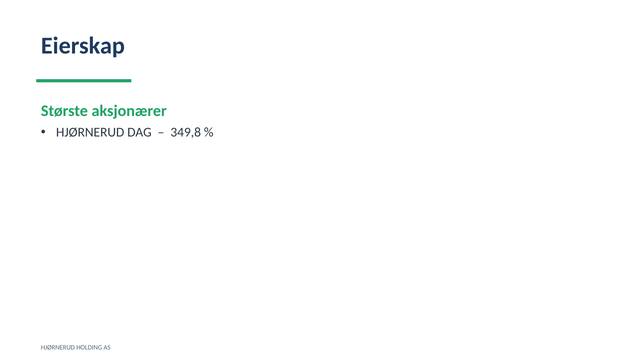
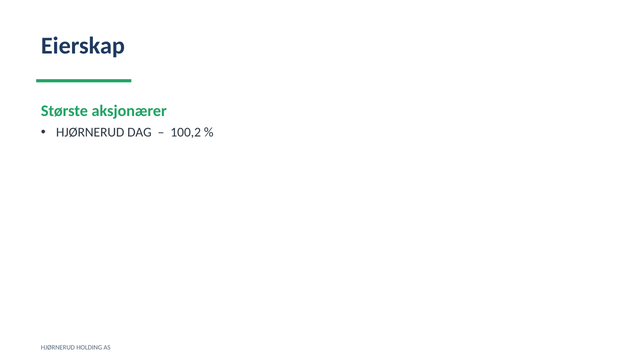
349,8: 349,8 -> 100,2
